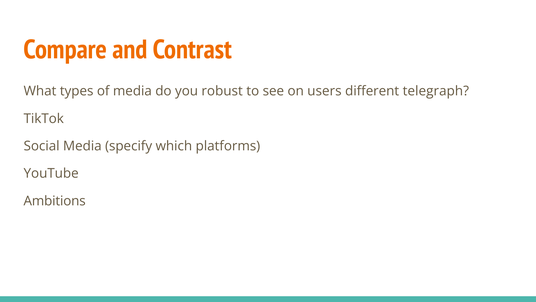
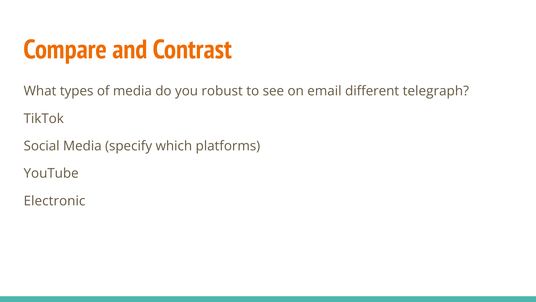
users: users -> email
Ambitions: Ambitions -> Electronic
